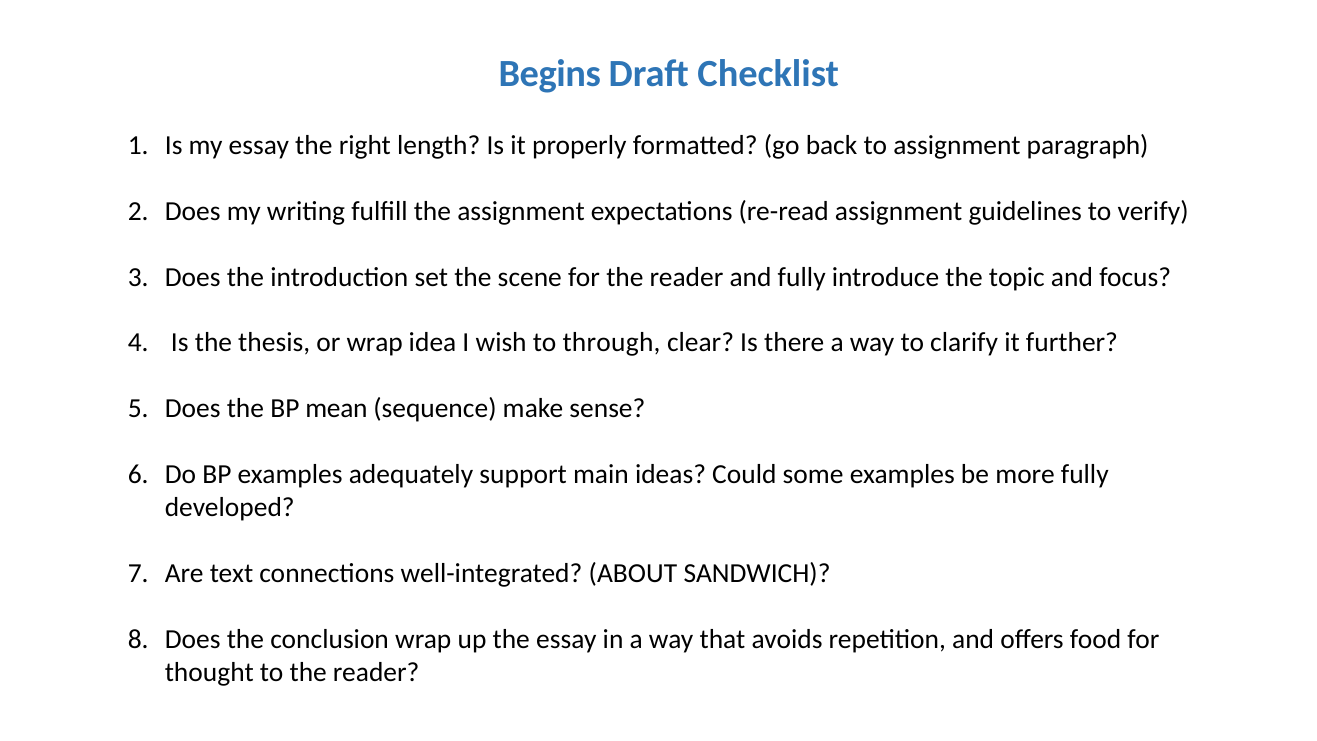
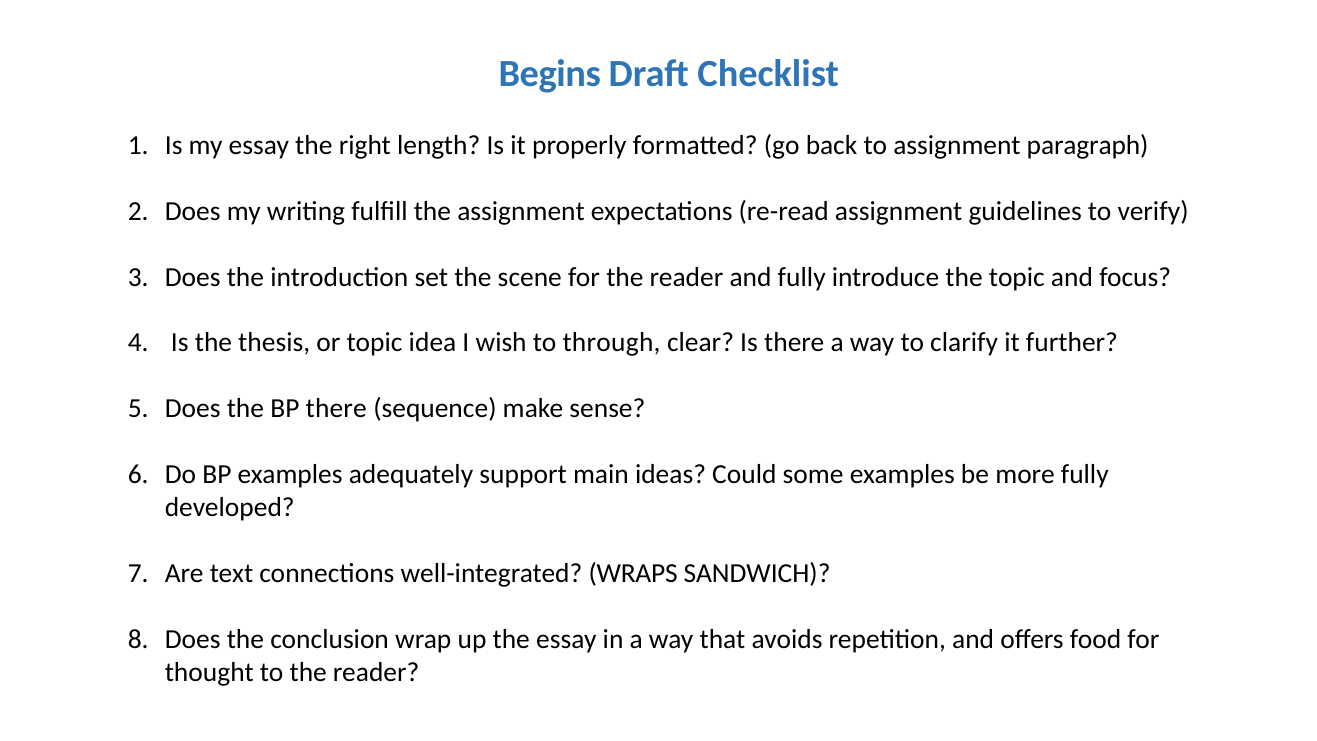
or wrap: wrap -> topic
BP mean: mean -> there
ABOUT: ABOUT -> WRAPS
